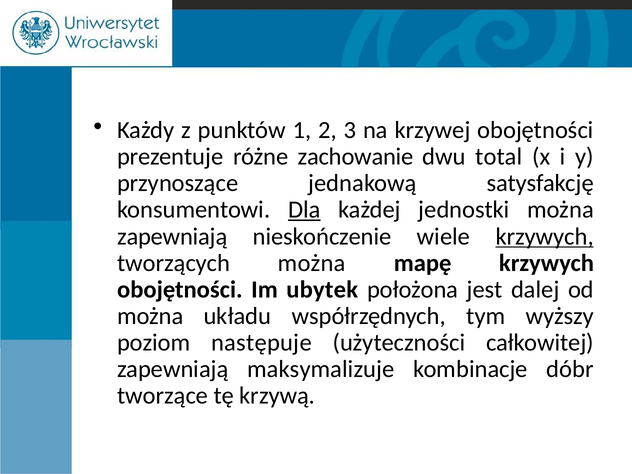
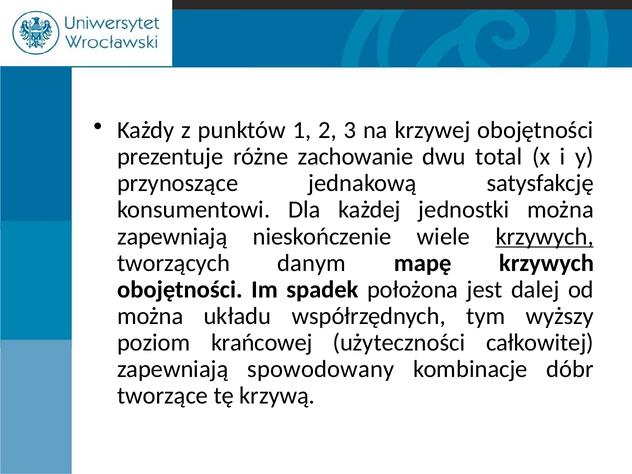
Dla underline: present -> none
tworzących można: można -> danym
ubytek: ubytek -> spadek
następuje: następuje -> krańcowej
maksymalizuje: maksymalizuje -> spowodowany
